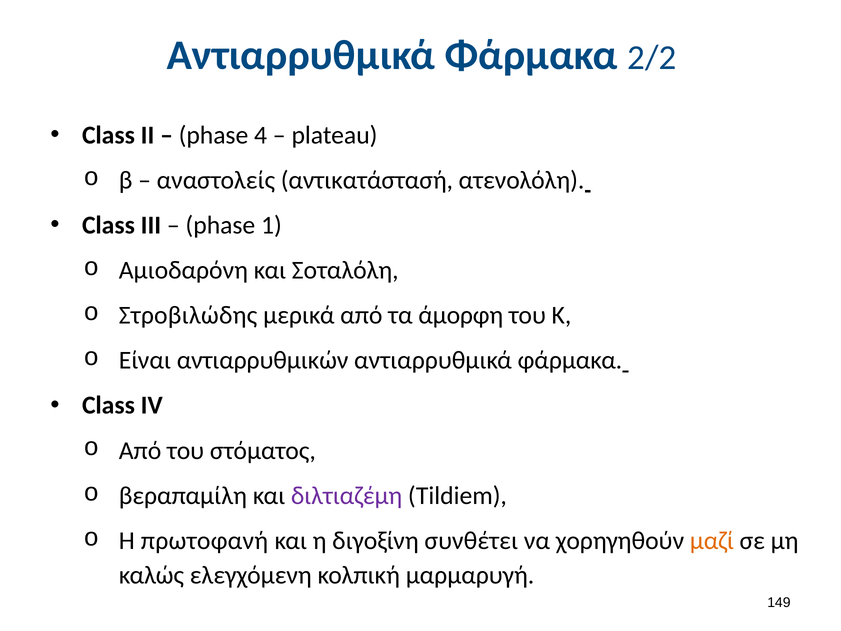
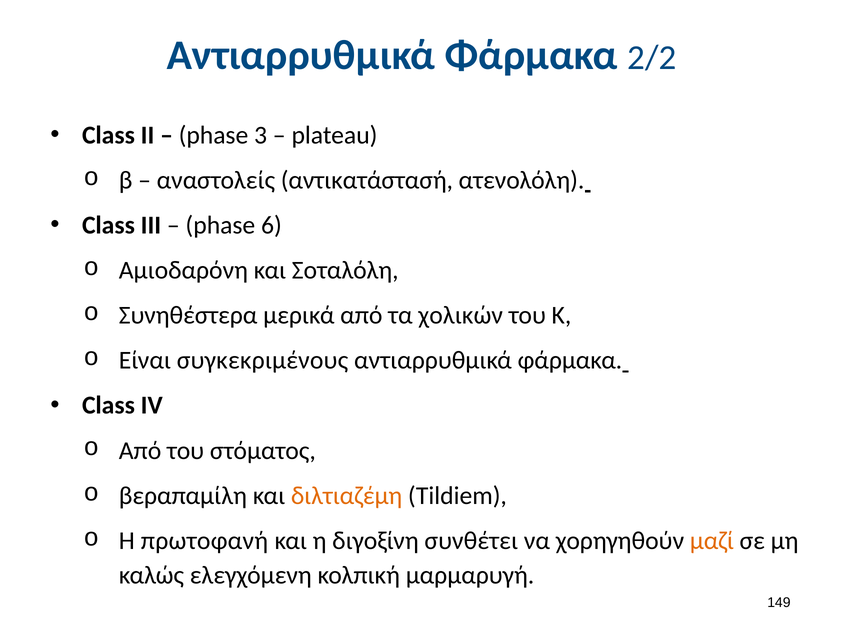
4: 4 -> 3
1: 1 -> 6
Στροβιλώδης: Στροβιλώδης -> Συνηθέστερα
άμορφη: άμορφη -> χολικών
αντιαρρυθμικών: αντιαρρυθμικών -> συγκεκριμένους
διλτιαζέμη colour: purple -> orange
